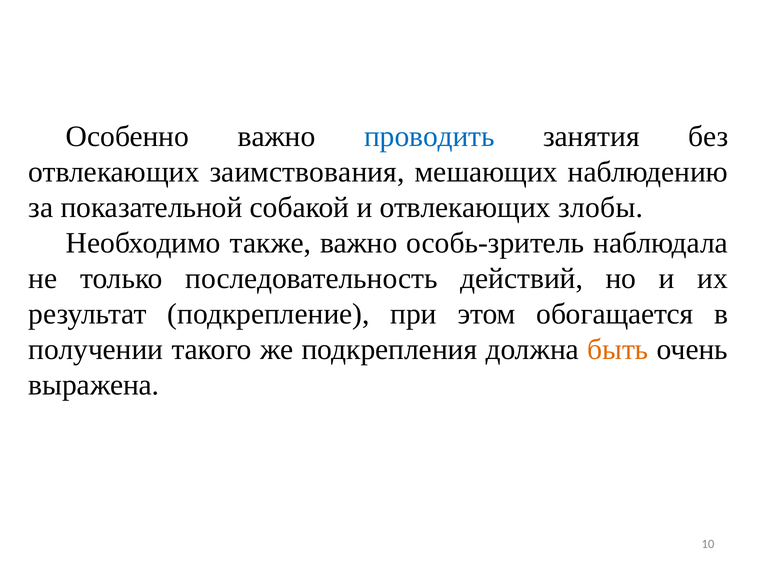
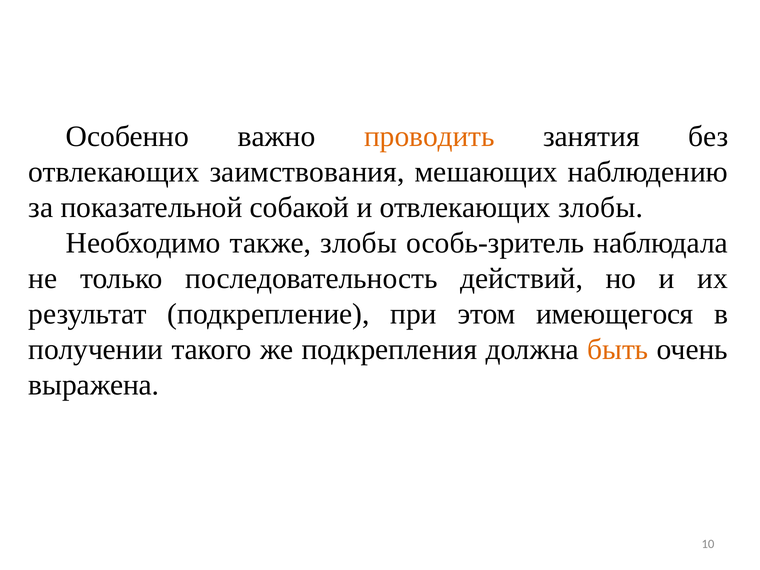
проводить colour: blue -> orange
также важно: важно -> злобы
обогащается: обогащается -> имеющегося
